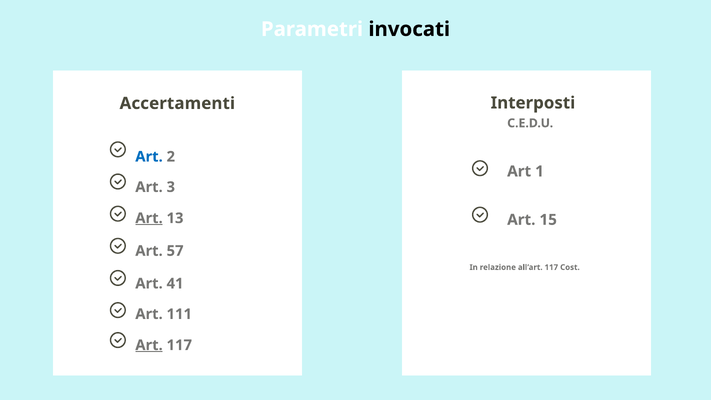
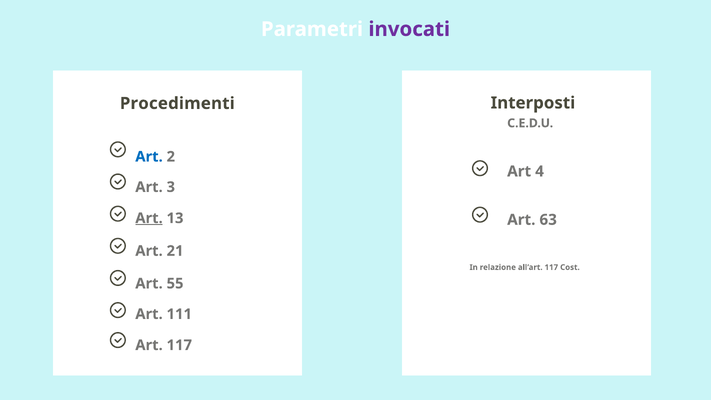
invocati colour: black -> purple
Accertamenti: Accertamenti -> Procedimenti
1: 1 -> 4
15: 15 -> 63
57: 57 -> 21
41: 41 -> 55
Art at (149, 345) underline: present -> none
